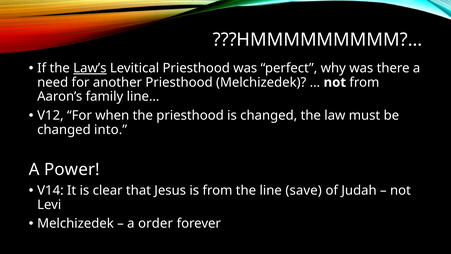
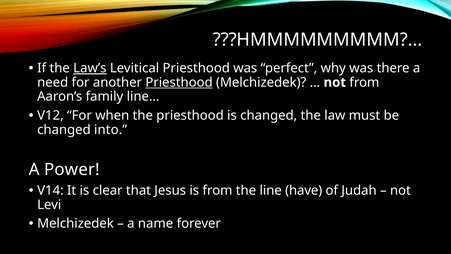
Priesthood at (179, 82) underline: none -> present
save: save -> have
order: order -> name
